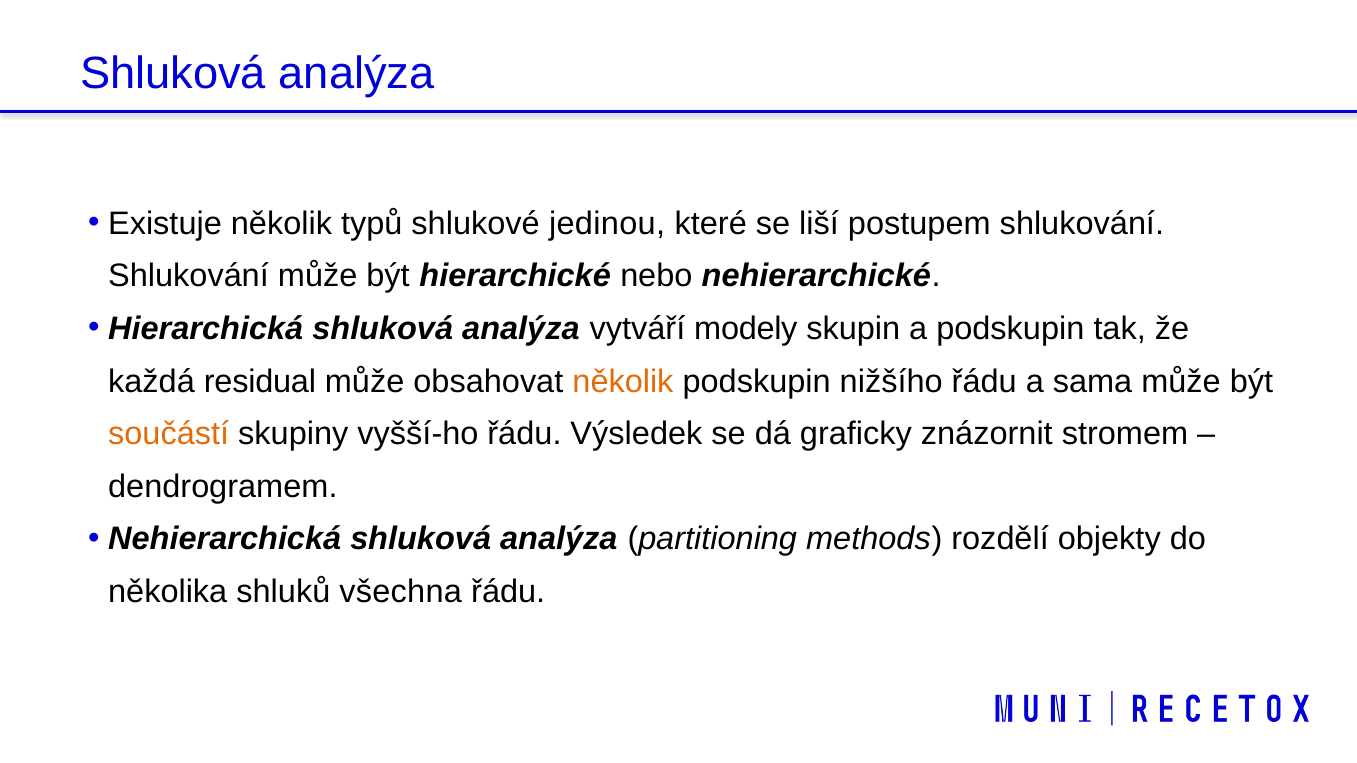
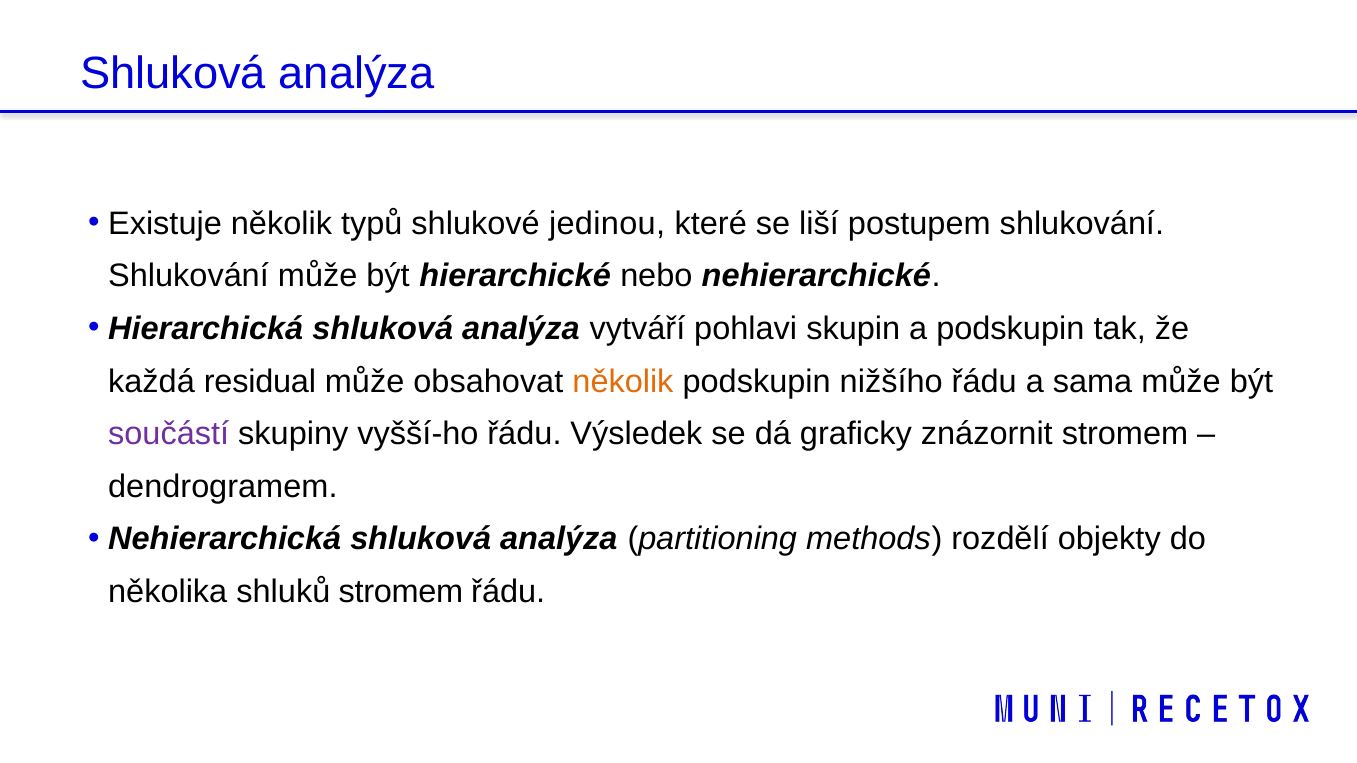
modely: modely -> pohlavi
součástí colour: orange -> purple
shluků všechna: všechna -> stromem
